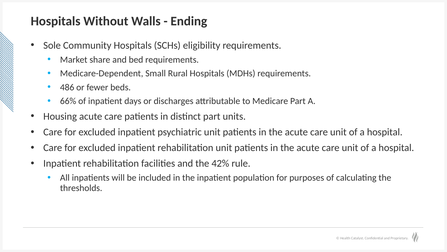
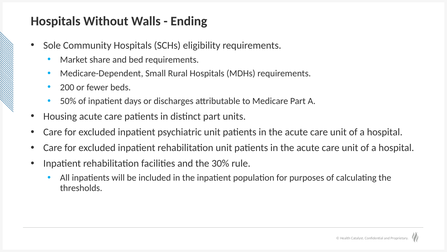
486: 486 -> 200
66%: 66% -> 50%
42%: 42% -> 30%
